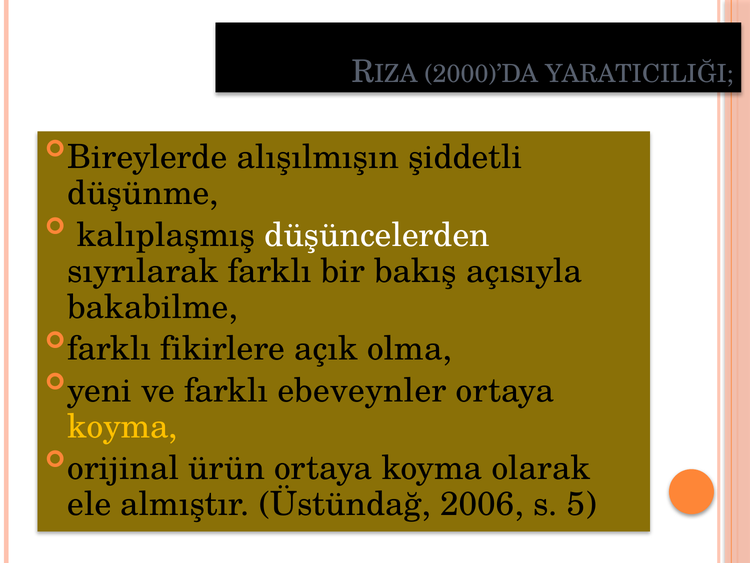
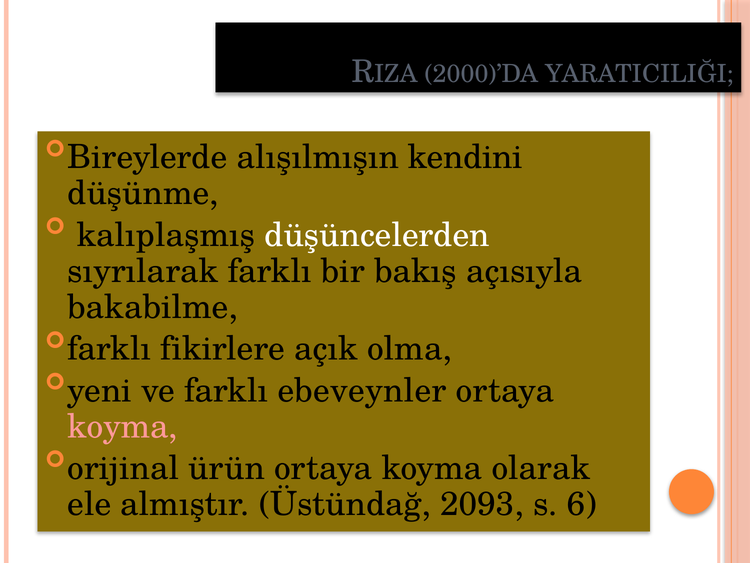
şiddetli: şiddetli -> kendini
koyma at (123, 426) colour: yellow -> pink
2006: 2006 -> 2093
5: 5 -> 6
